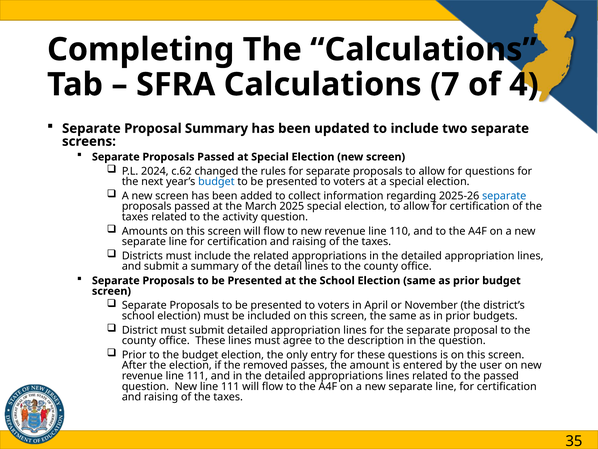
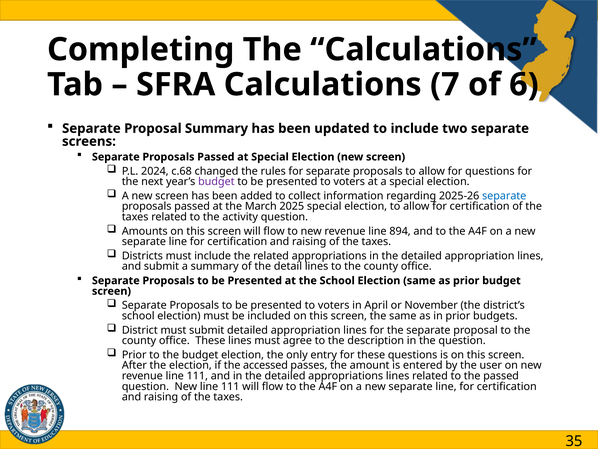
4: 4 -> 6
c.62: c.62 -> c.68
budget at (216, 181) colour: blue -> purple
110: 110 -> 894
removed: removed -> accessed
